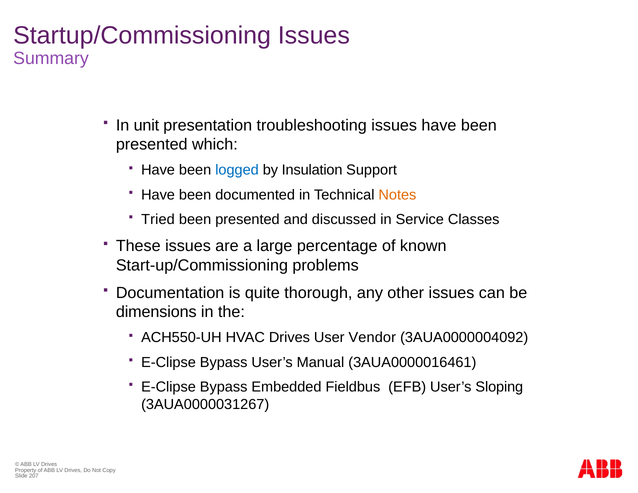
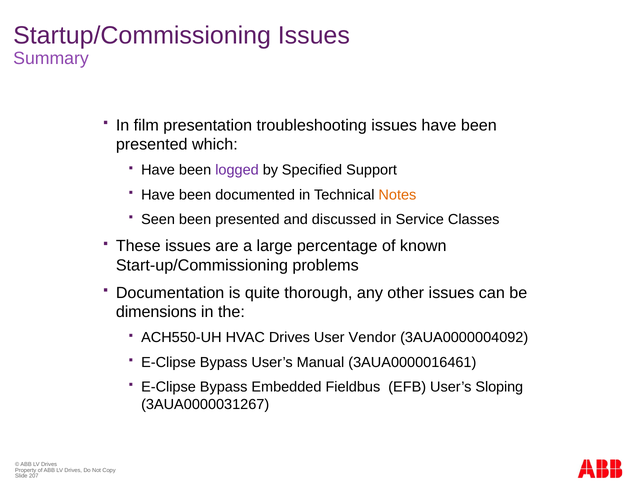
unit: unit -> film
logged colour: blue -> purple
Insulation: Insulation -> Specified
Tried: Tried -> Seen
